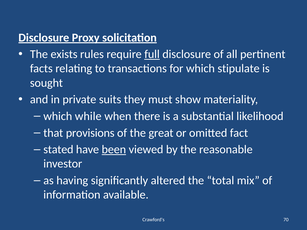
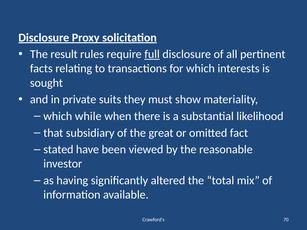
exists: exists -> result
stipulate: stipulate -> interests
provisions: provisions -> subsidiary
been underline: present -> none
